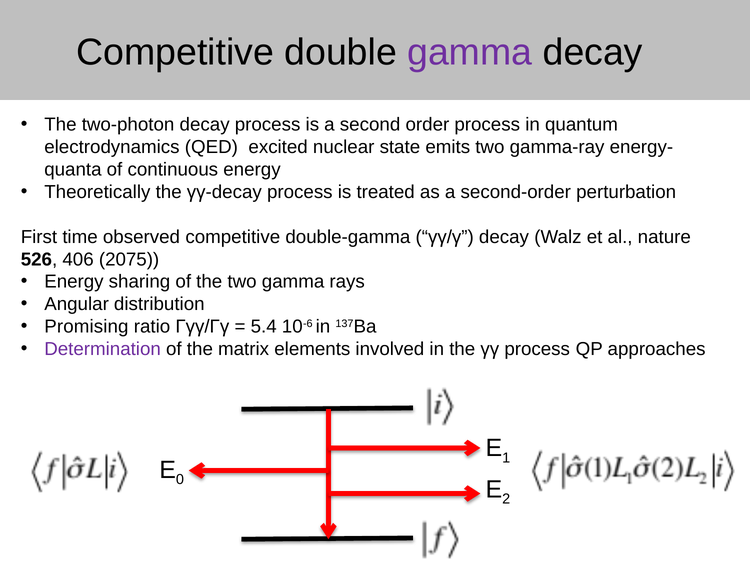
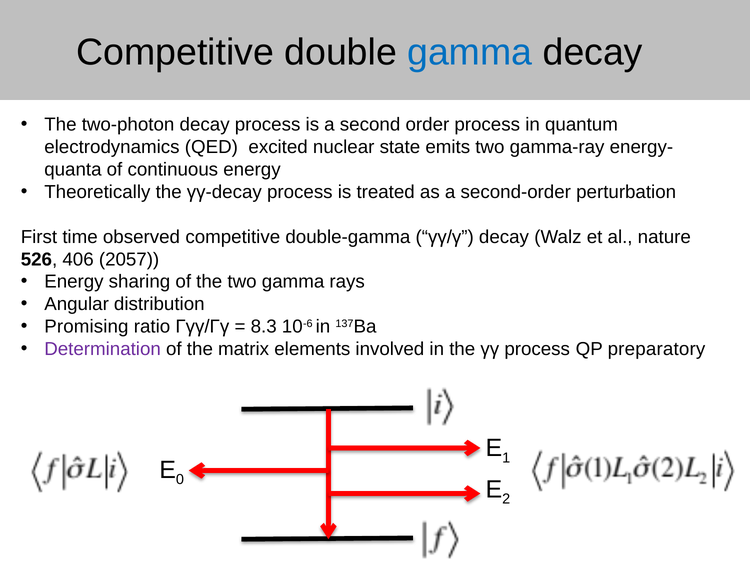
gamma at (470, 53) colour: purple -> blue
2075: 2075 -> 2057
5.4: 5.4 -> 8.3
approaches: approaches -> preparatory
